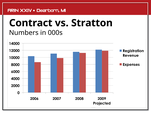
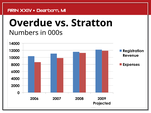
Contract: Contract -> Overdue
